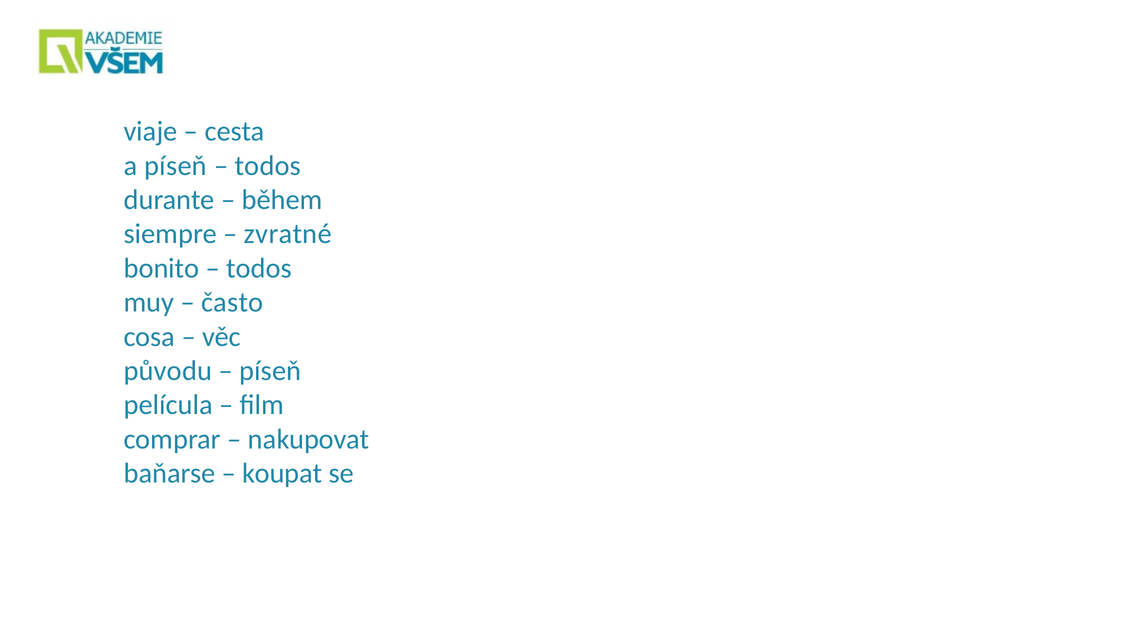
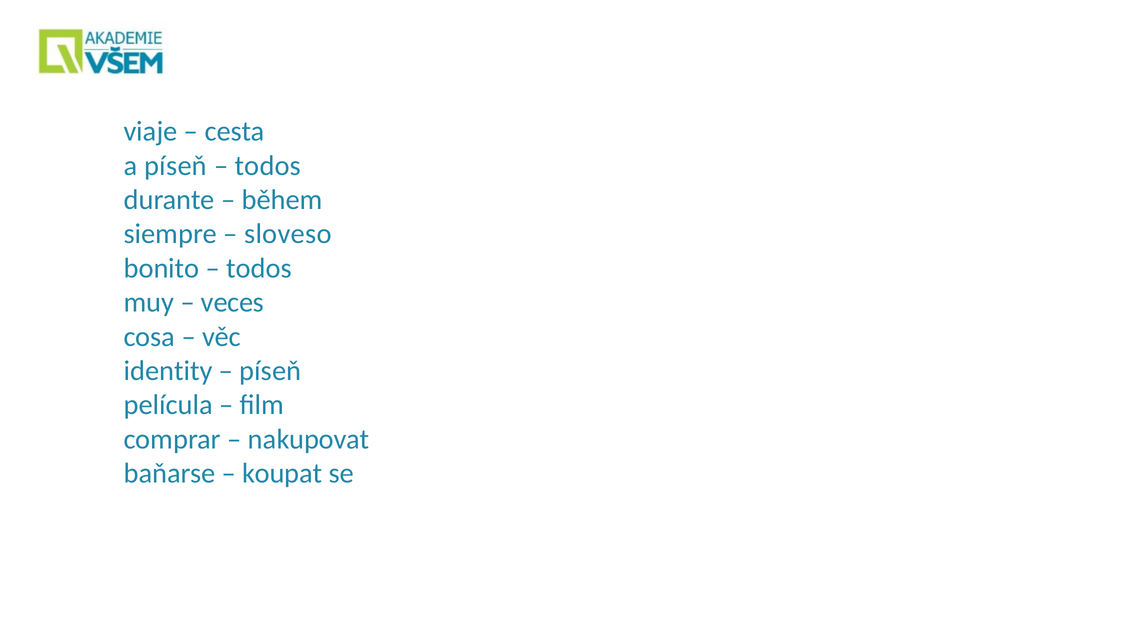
zvratné: zvratné -> sloveso
často: často -> veces
původu: původu -> identity
